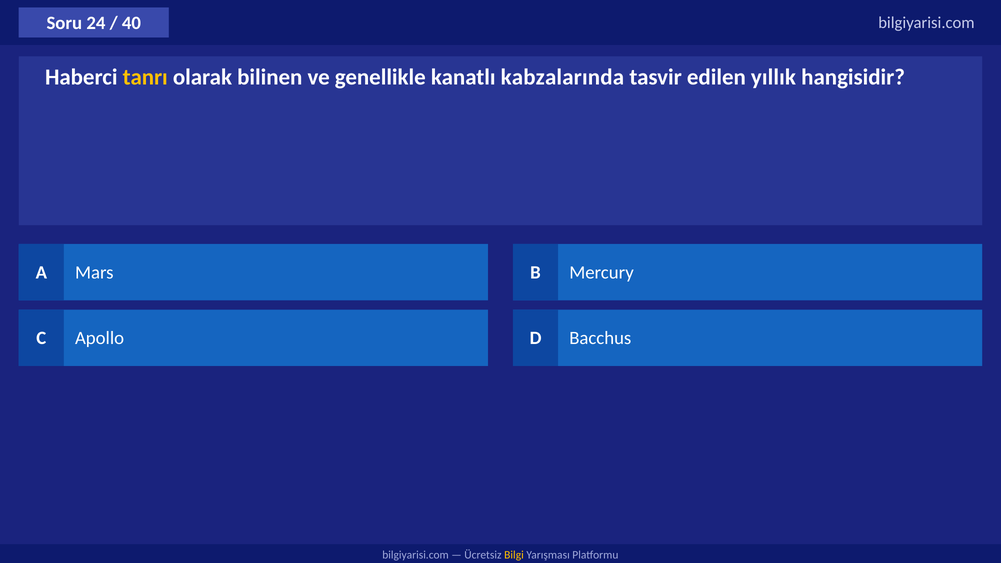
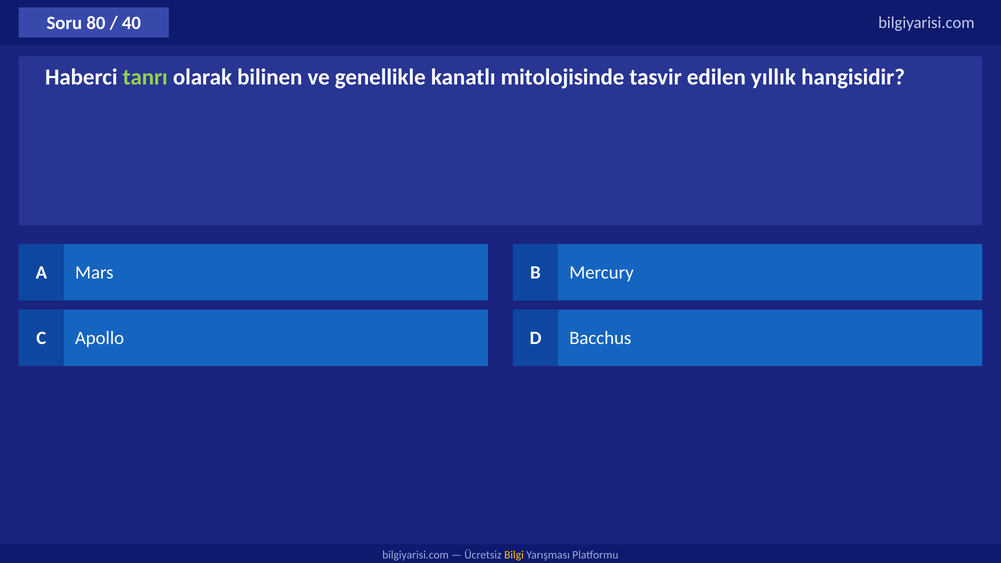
24: 24 -> 80
tanrı colour: yellow -> light green
kabzalarında: kabzalarında -> mitolojisinde
